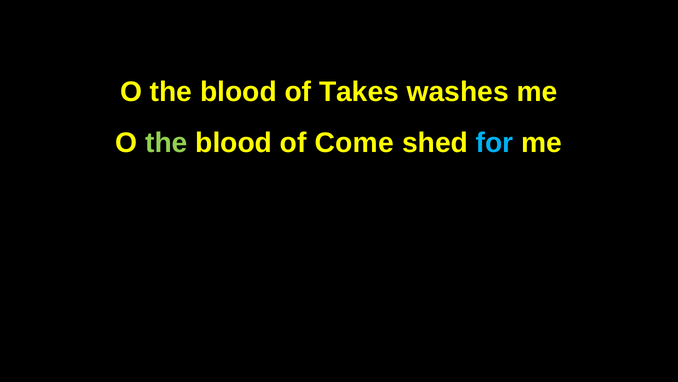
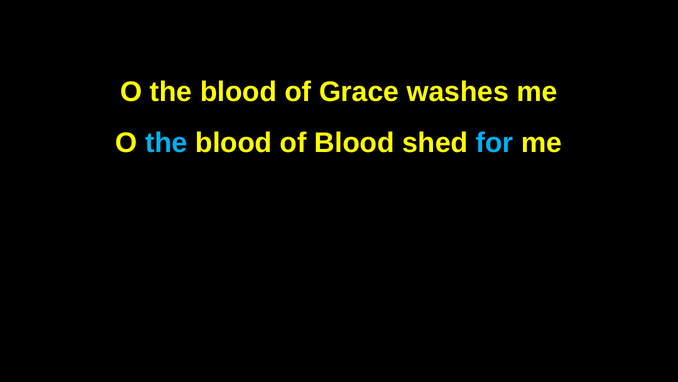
Takes: Takes -> Grace
the at (166, 143) colour: light green -> light blue
of Come: Come -> Blood
